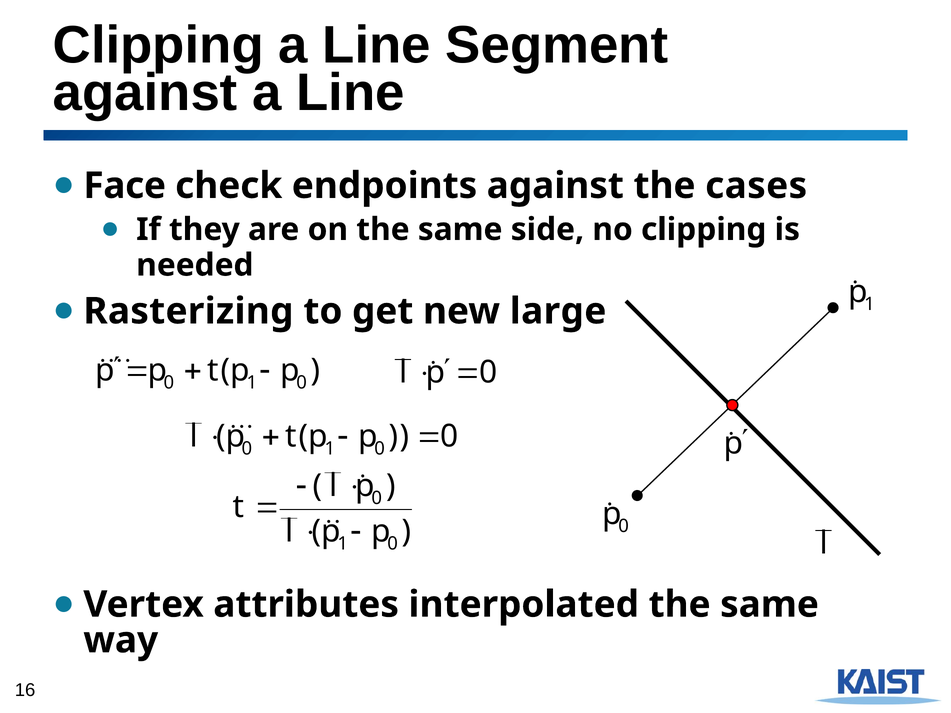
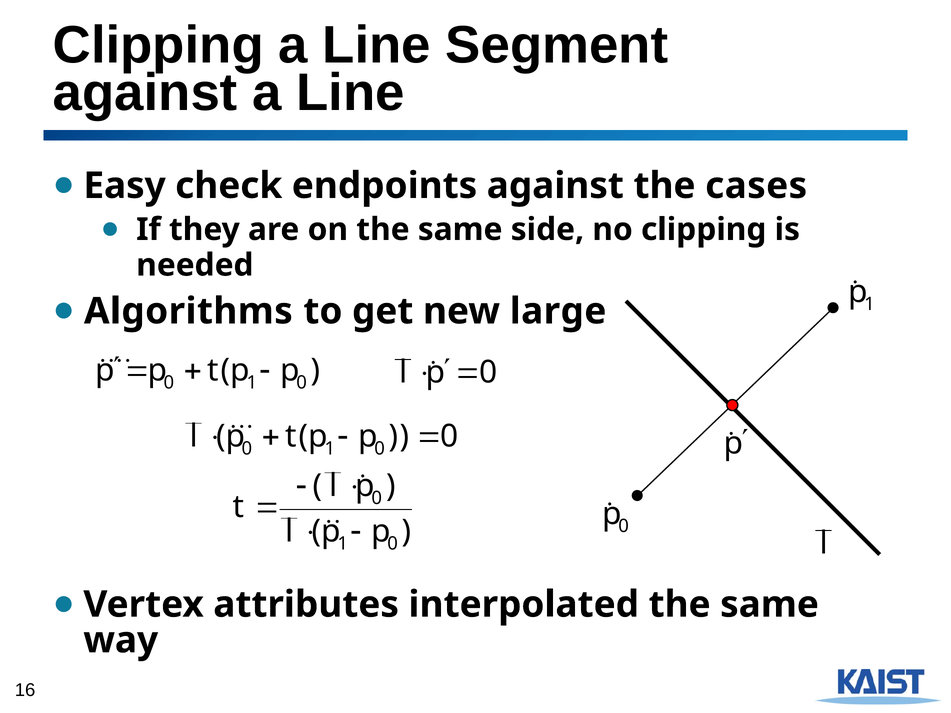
Face: Face -> Easy
Rasterizing: Rasterizing -> Algorithms
